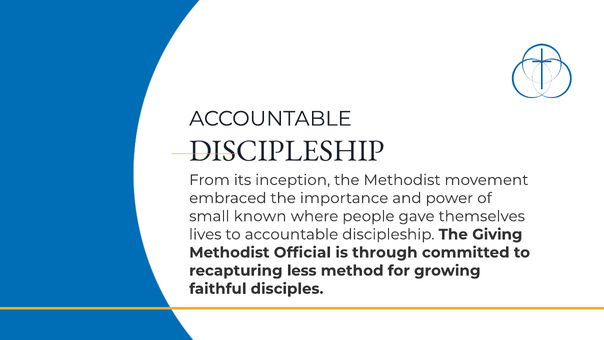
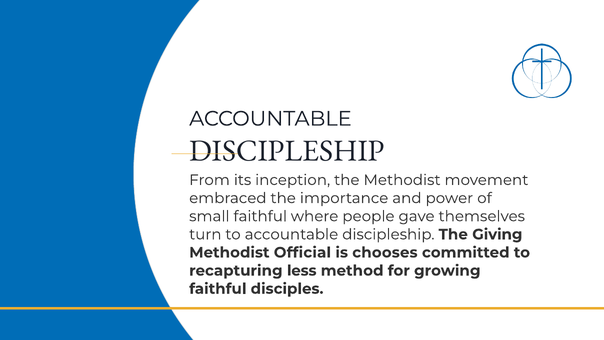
small known: known -> faithful
lives: lives -> turn
through: through -> chooses
